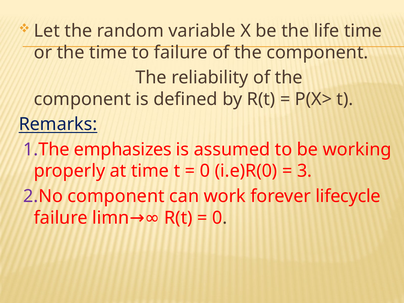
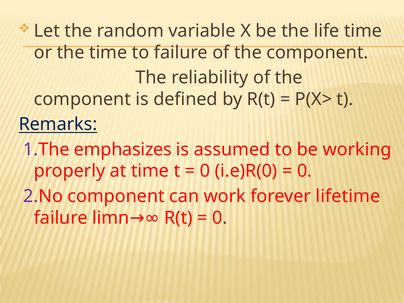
3 at (305, 171): 3 -> 0
lifecycle: lifecycle -> lifetime
